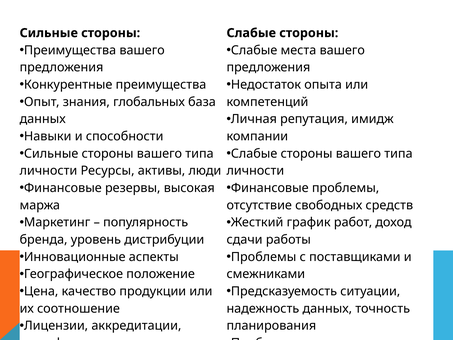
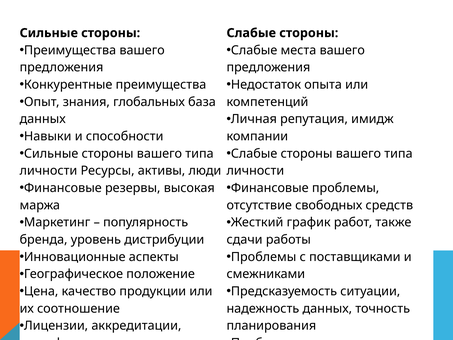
доход: доход -> также
